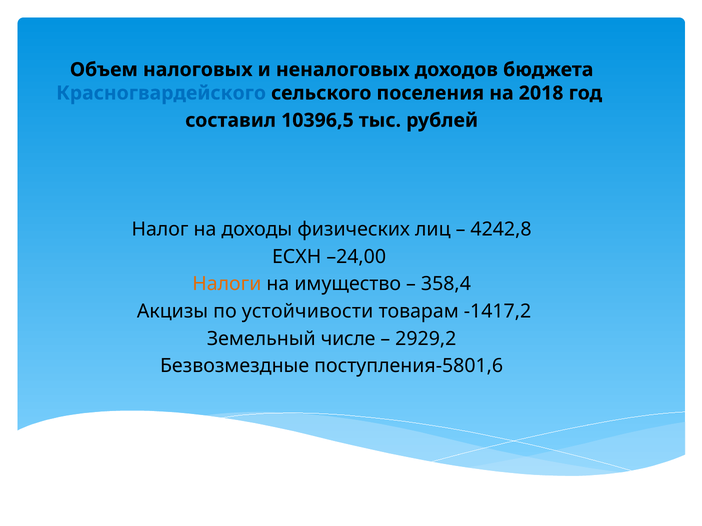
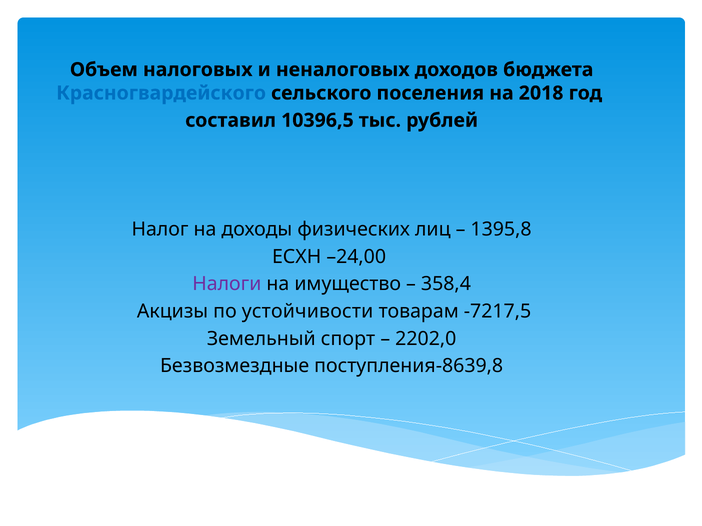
4242,8: 4242,8 -> 1395,8
Налоги colour: orange -> purple
-1417,2: -1417,2 -> -7217,5
числе: числе -> спорт
2929,2: 2929,2 -> 2202,0
поступления-5801,6: поступления-5801,6 -> поступления-8639,8
